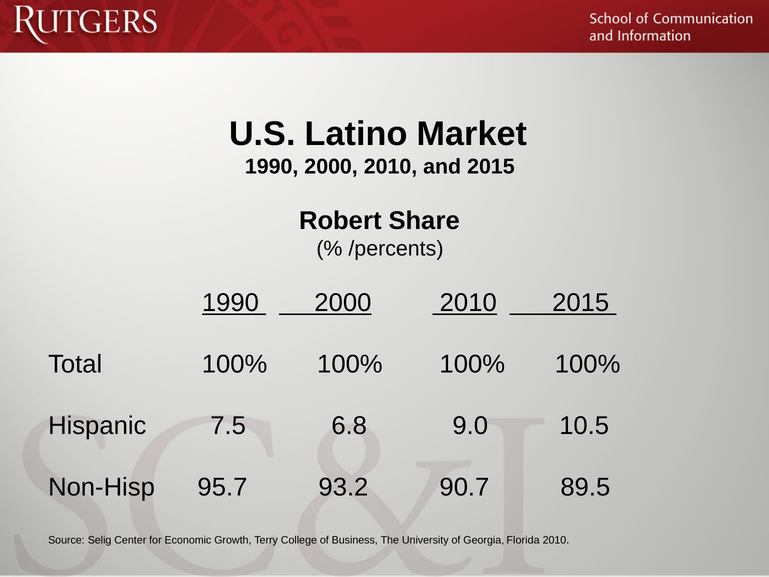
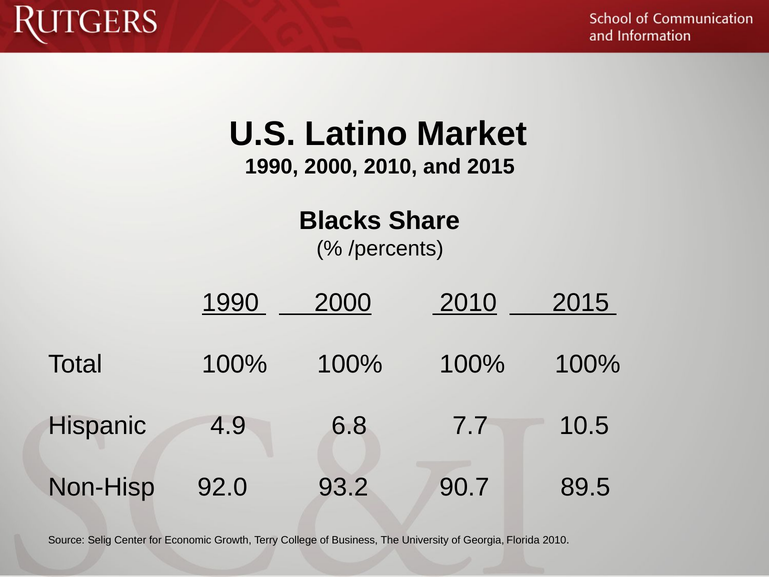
Robert: Robert -> Blacks
7.5: 7.5 -> 4.9
9.0: 9.0 -> 7.7
95.7: 95.7 -> 92.0
